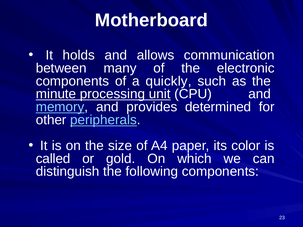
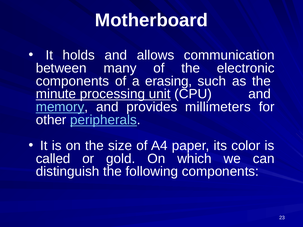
quickly: quickly -> erasing
determined: determined -> millimeters
